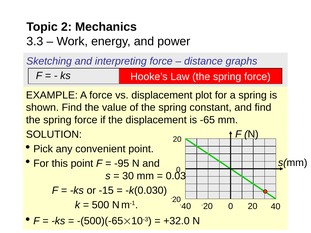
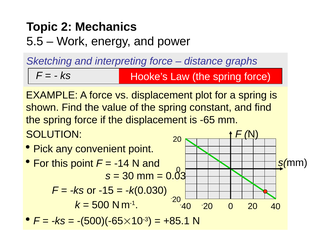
3.3: 3.3 -> 5.5
-95: -95 -> -14
+32.0: +32.0 -> +85.1
